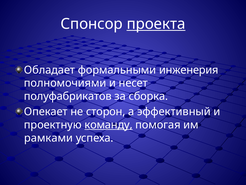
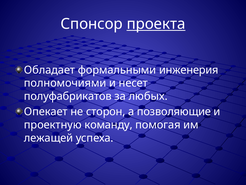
сборка: сборка -> любых
эффективный: эффективный -> позволяющие
команду underline: present -> none
рамками: рамками -> лежащей
